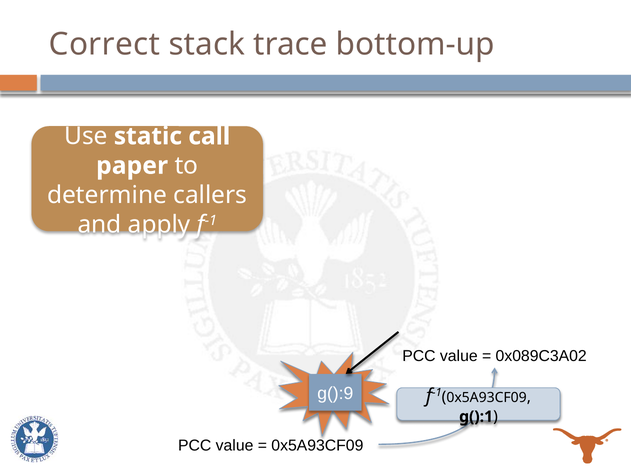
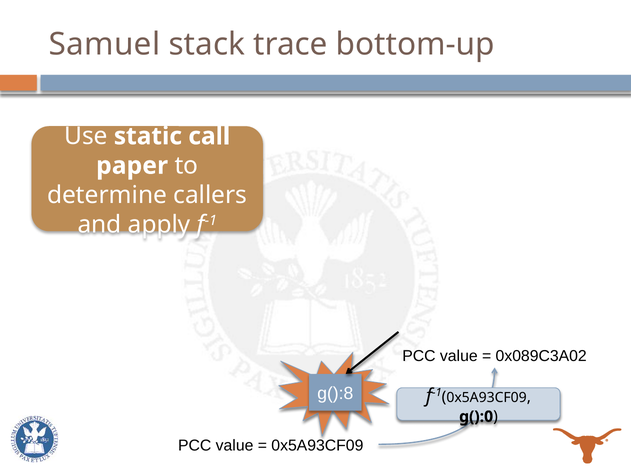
Correct: Correct -> Samuel
g():9: g():9 -> g():8
g():1: g():1 -> g():0
